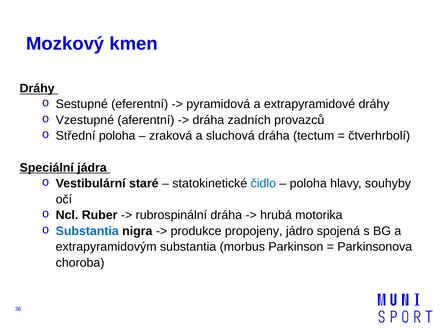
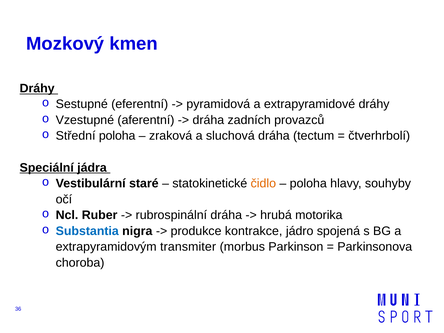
čidlo colour: blue -> orange
propojeny: propojeny -> kontrakce
extrapyramidovým substantia: substantia -> transmiter
